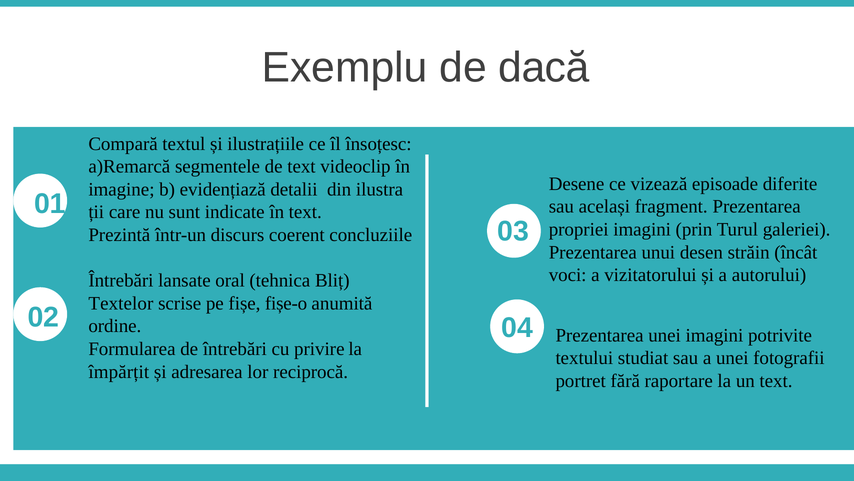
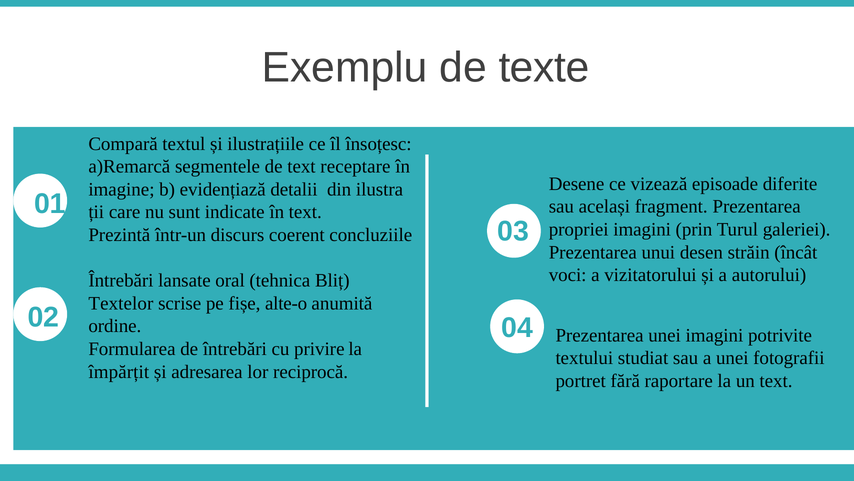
dacă: dacă -> texte
videoclip: videoclip -> receptare
fișe-o: fișe-o -> alte-o
